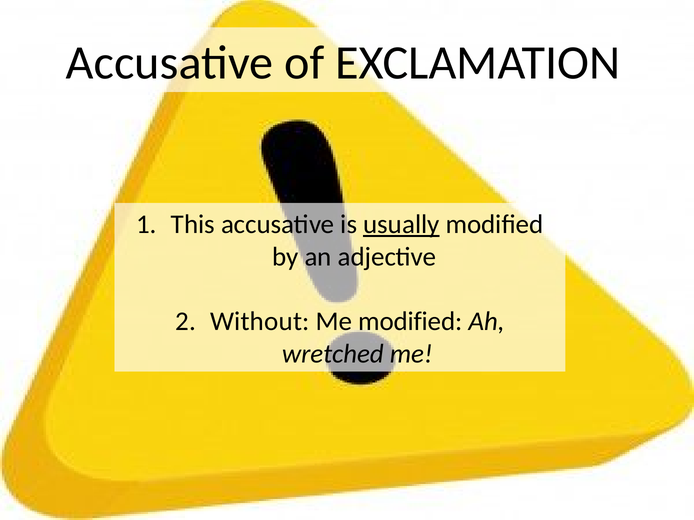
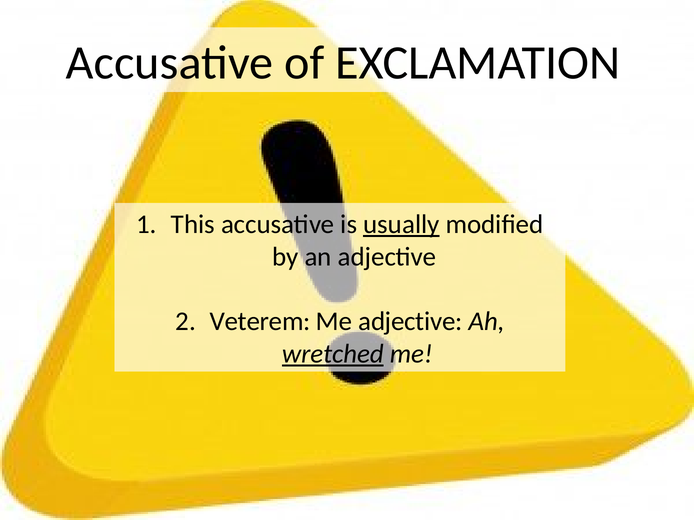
Without: Without -> Veterem
Me modified: modified -> adjective
wretched underline: none -> present
